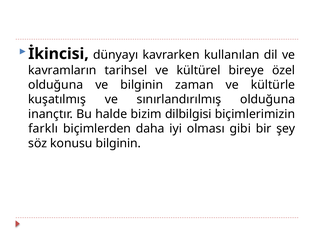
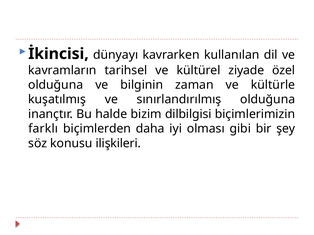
bireye: bireye -> ziyade
konusu bilginin: bilginin -> ilişkileri
